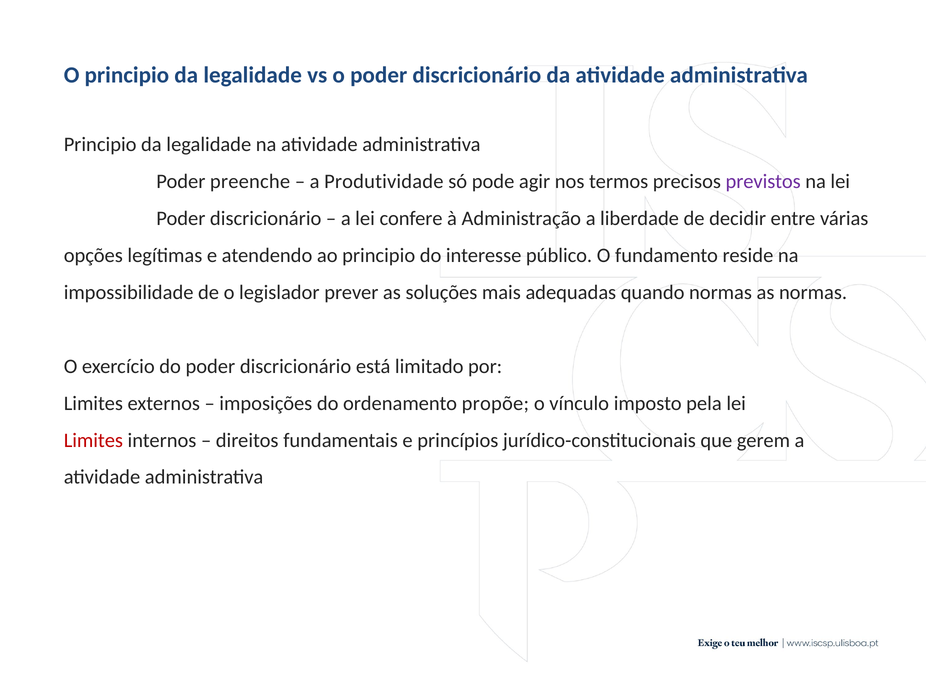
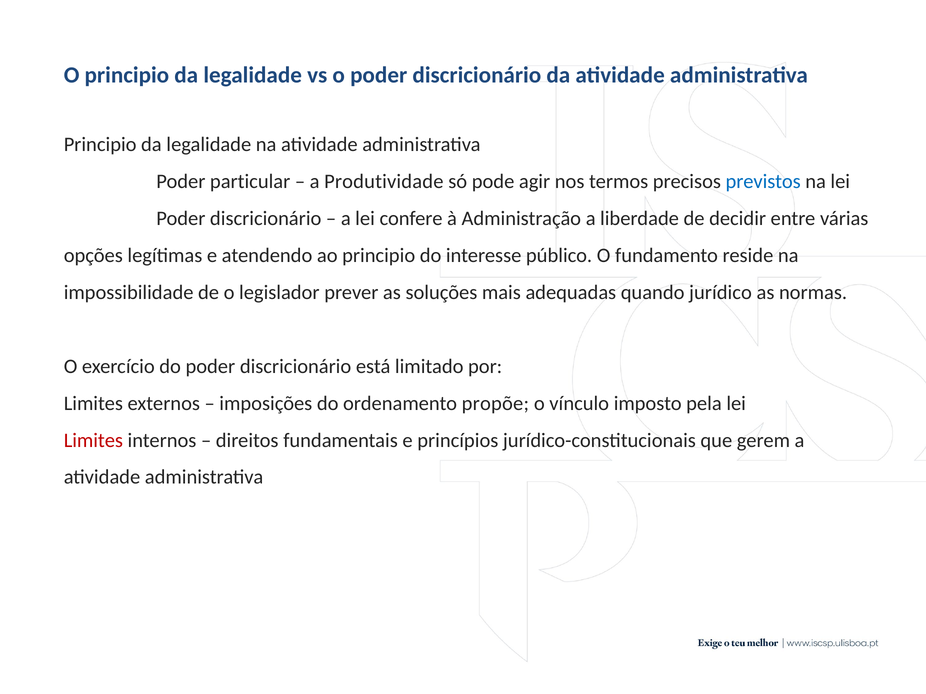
preenche: preenche -> particular
previstos colour: purple -> blue
quando normas: normas -> jurídico
